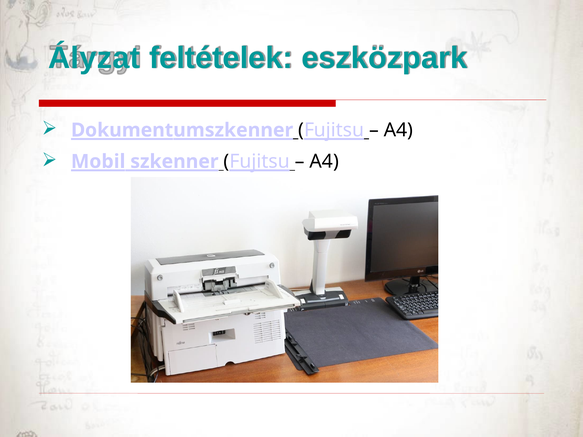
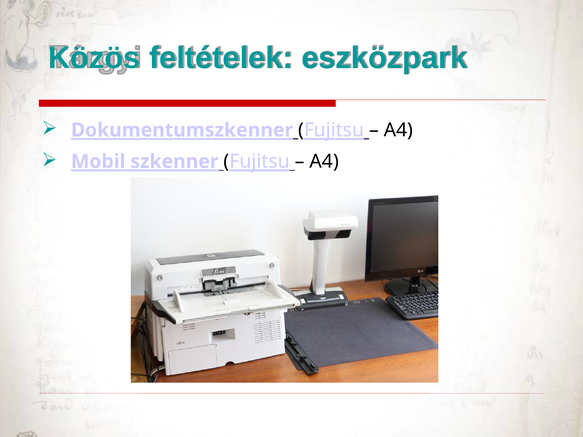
Ályzat: Ályzat -> Közös
